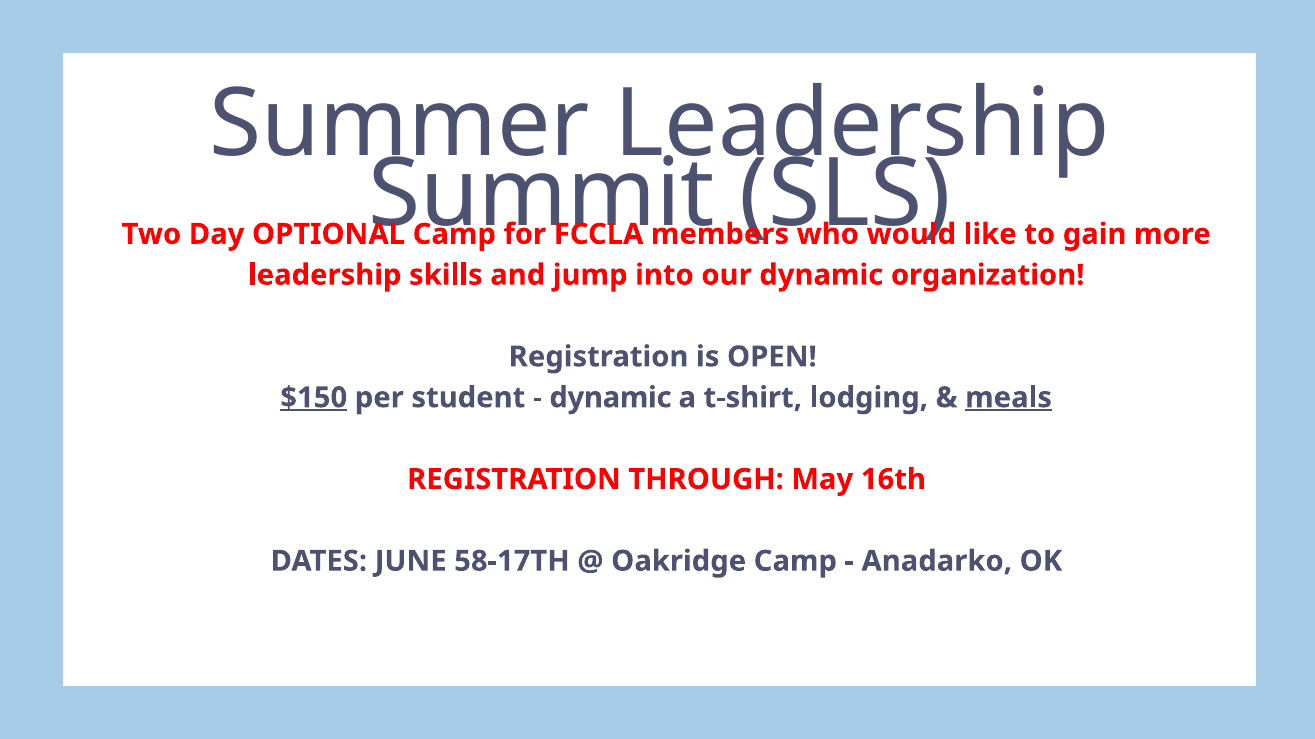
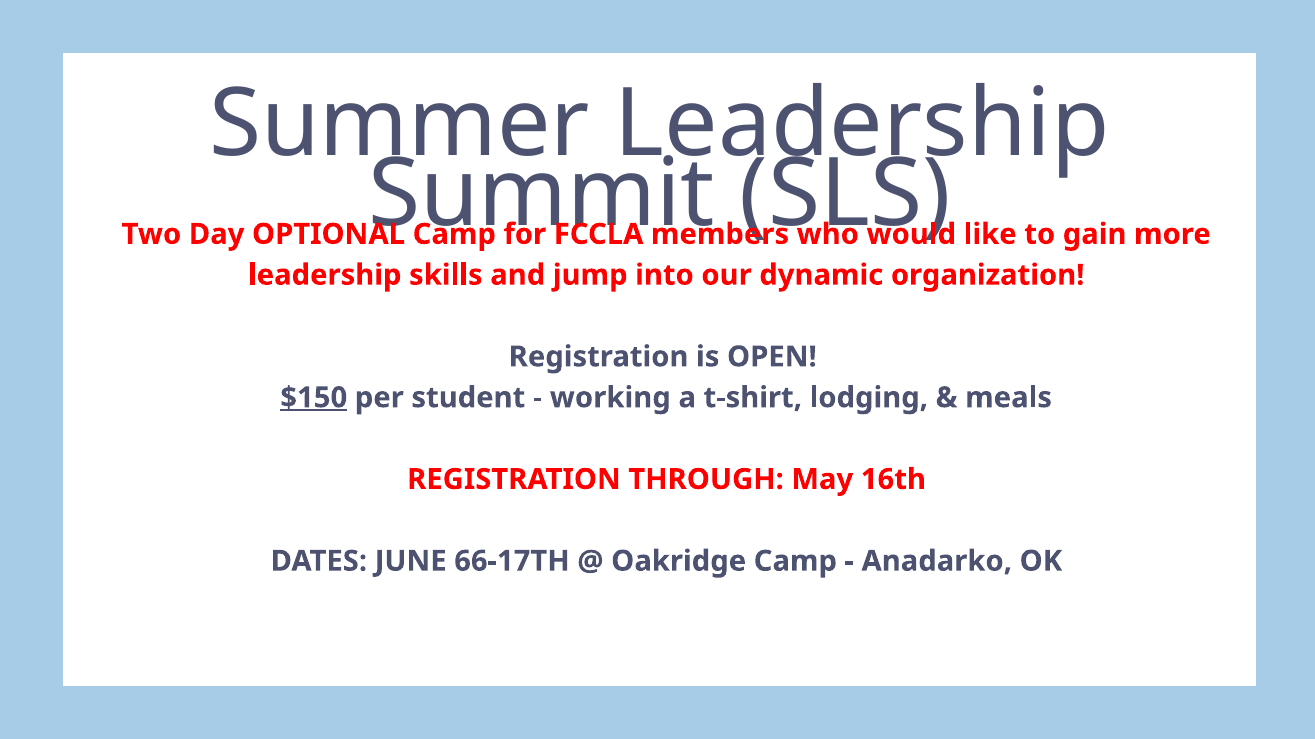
dynamic at (610, 398): dynamic -> working
meals underline: present -> none
58-17TH: 58-17TH -> 66-17TH
